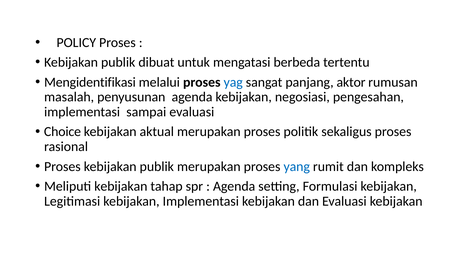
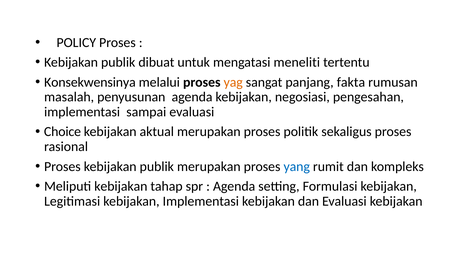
berbeda: berbeda -> meneliti
Mengidentifikasi: Mengidentifikasi -> Konsekwensinya
yag colour: blue -> orange
aktor: aktor -> fakta
